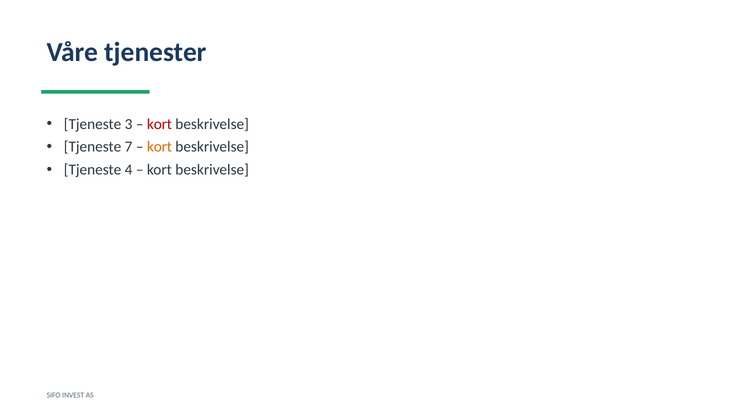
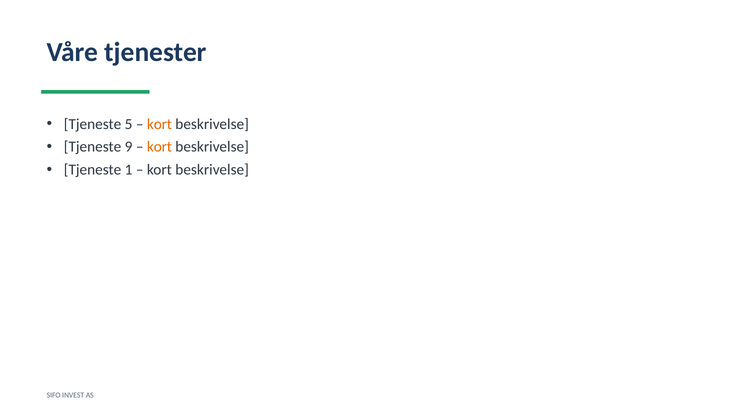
3: 3 -> 5
kort at (159, 124) colour: red -> orange
7: 7 -> 9
4: 4 -> 1
